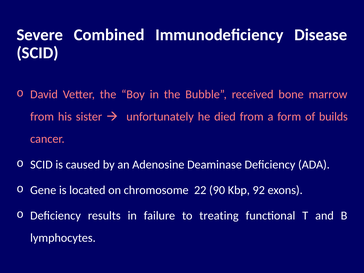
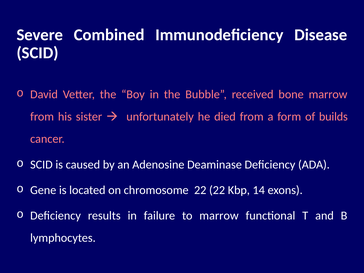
22 90: 90 -> 22
92: 92 -> 14
to treating: treating -> marrow
